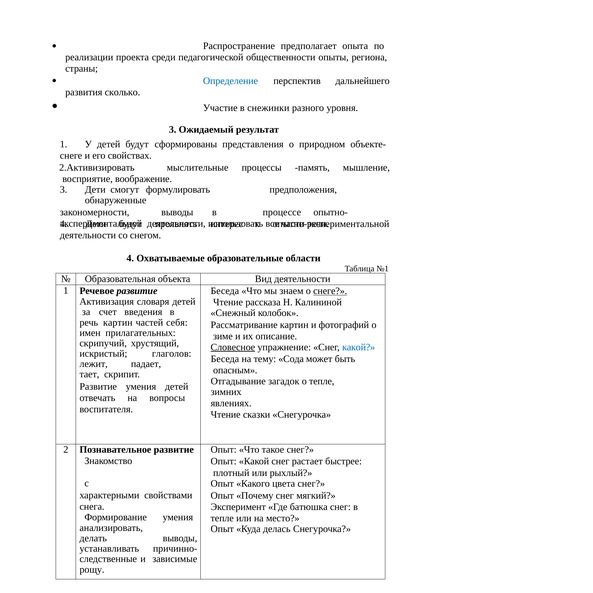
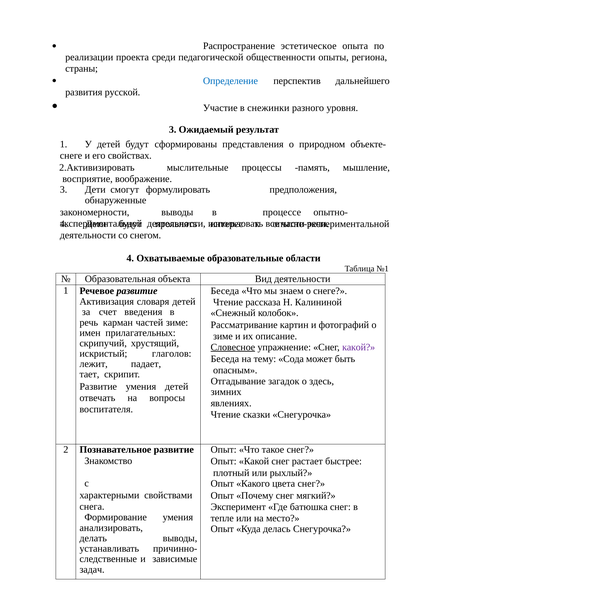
предполагает: предполагает -> эстетическое
сколько: сколько -> русской
снеге at (330, 291) underline: present -> none
речь картин: картин -> карман
частей себя: себя -> зиме
какой at (359, 347) colour: blue -> purple
о тепле: тепле -> здесь
рощу: рощу -> задач
